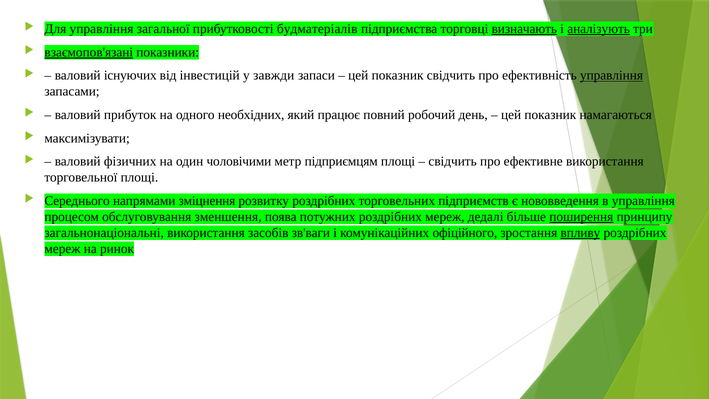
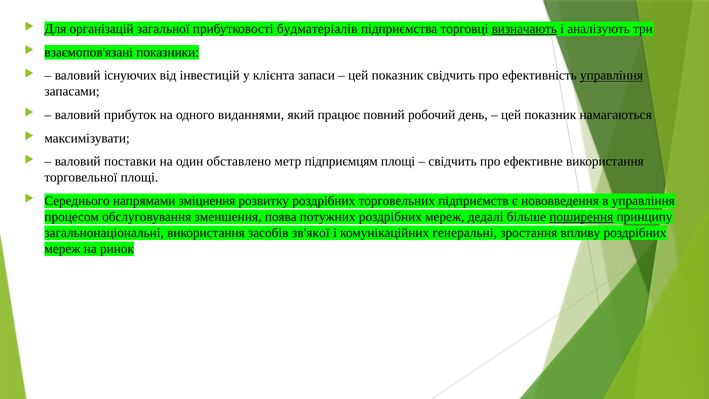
Для управління: управління -> організацій
аналізують underline: present -> none
взаємопов'язані underline: present -> none
завжди: завжди -> клієнта
необхідних: необхідних -> виданнями
фізичних: фізичних -> поставки
чоловічими: чоловічими -> обставлено
зв'ваги: зв'ваги -> зв'якої
офіційного: офіційного -> генеральні
впливу underline: present -> none
